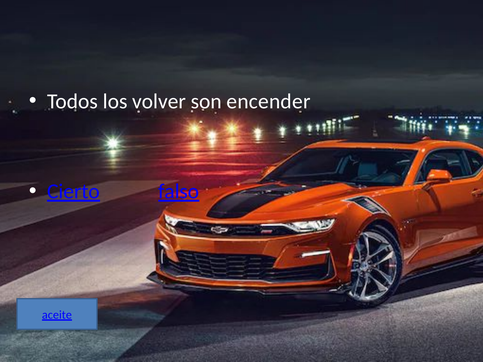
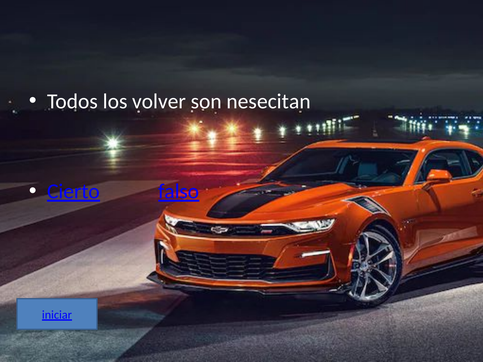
encender: encender -> nesecitan
aceite: aceite -> iniciar
